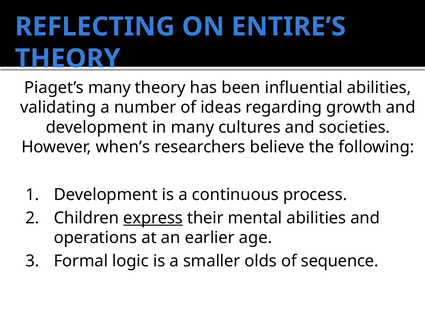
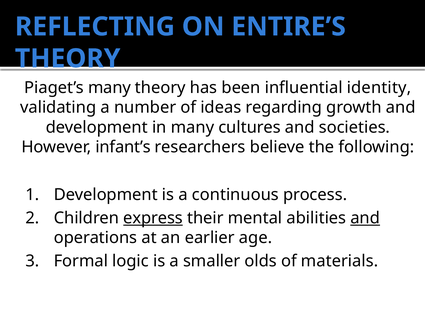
influential abilities: abilities -> identity
when’s: when’s -> infant’s
and at (365, 218) underline: none -> present
sequence: sequence -> materials
